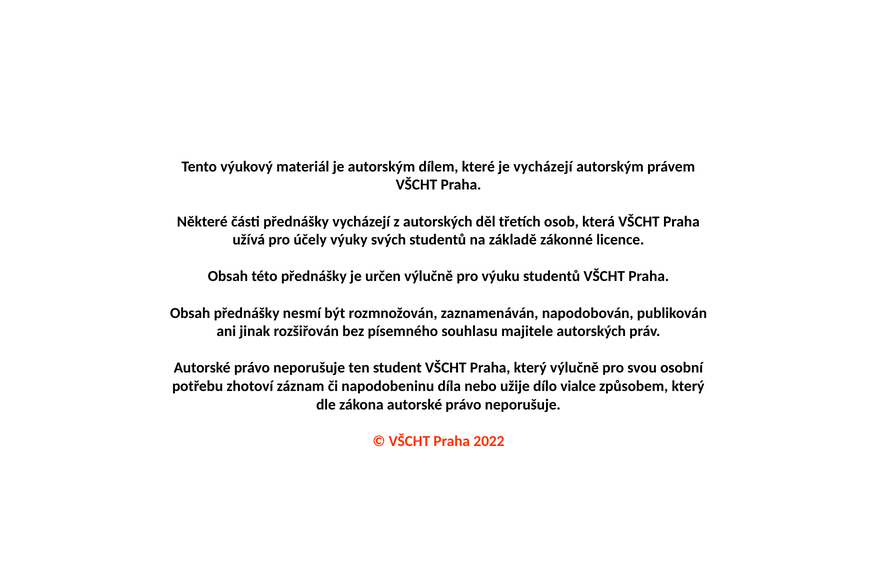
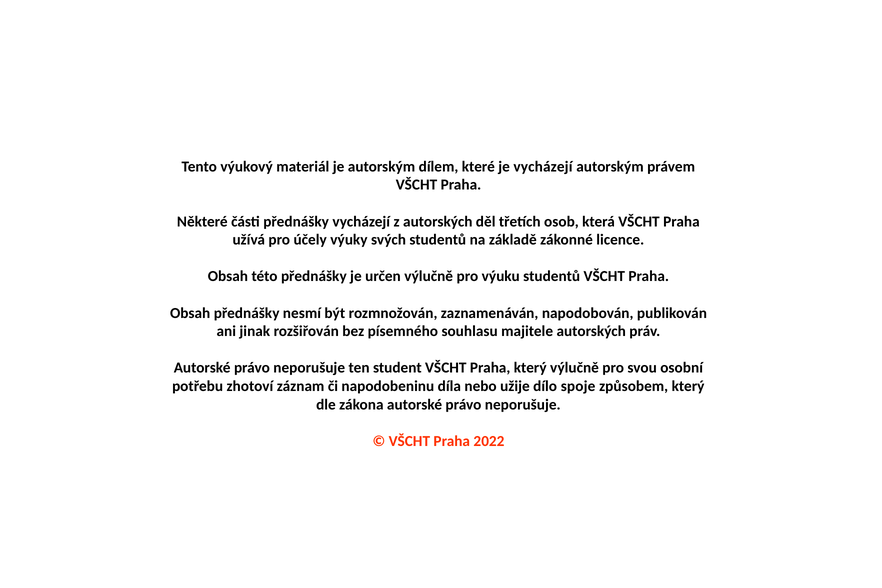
vialce: vialce -> spoje
